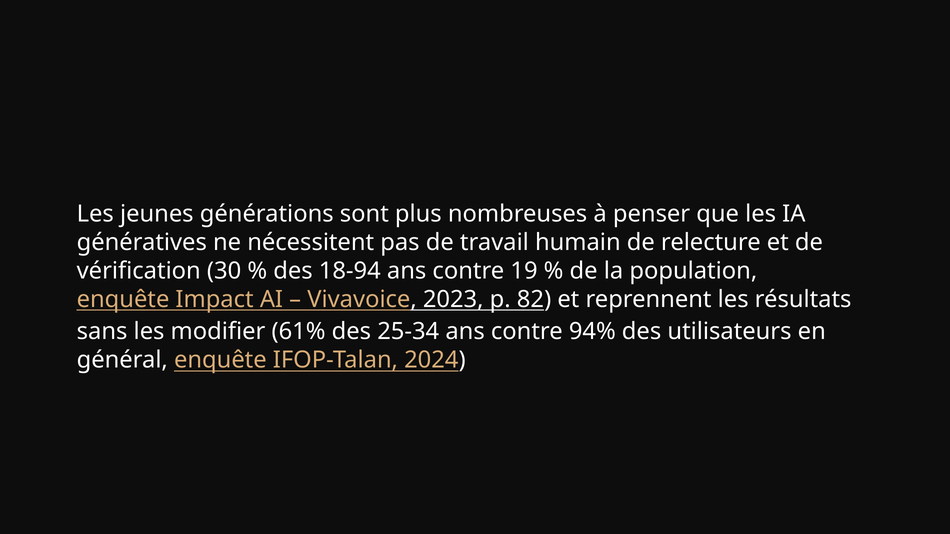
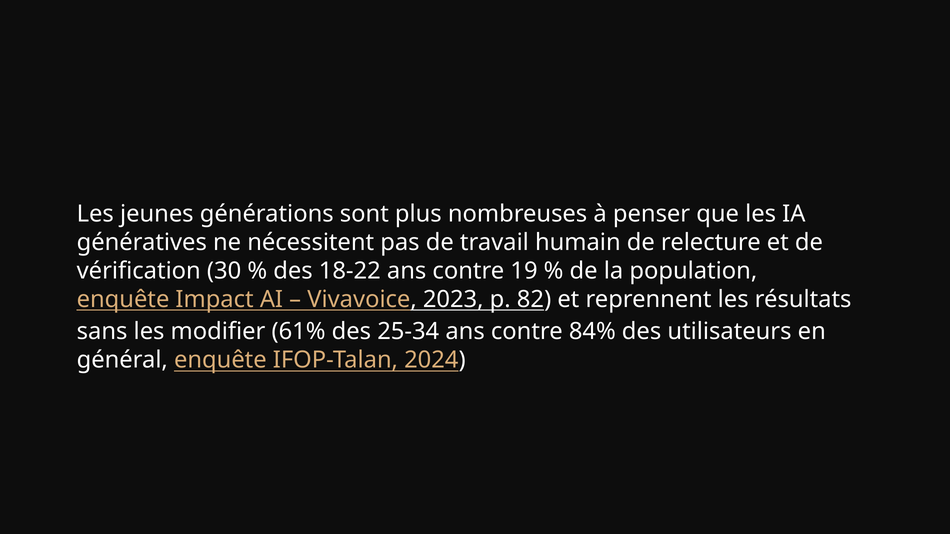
18-94: 18-94 -> 18-22
94%: 94% -> 84%
